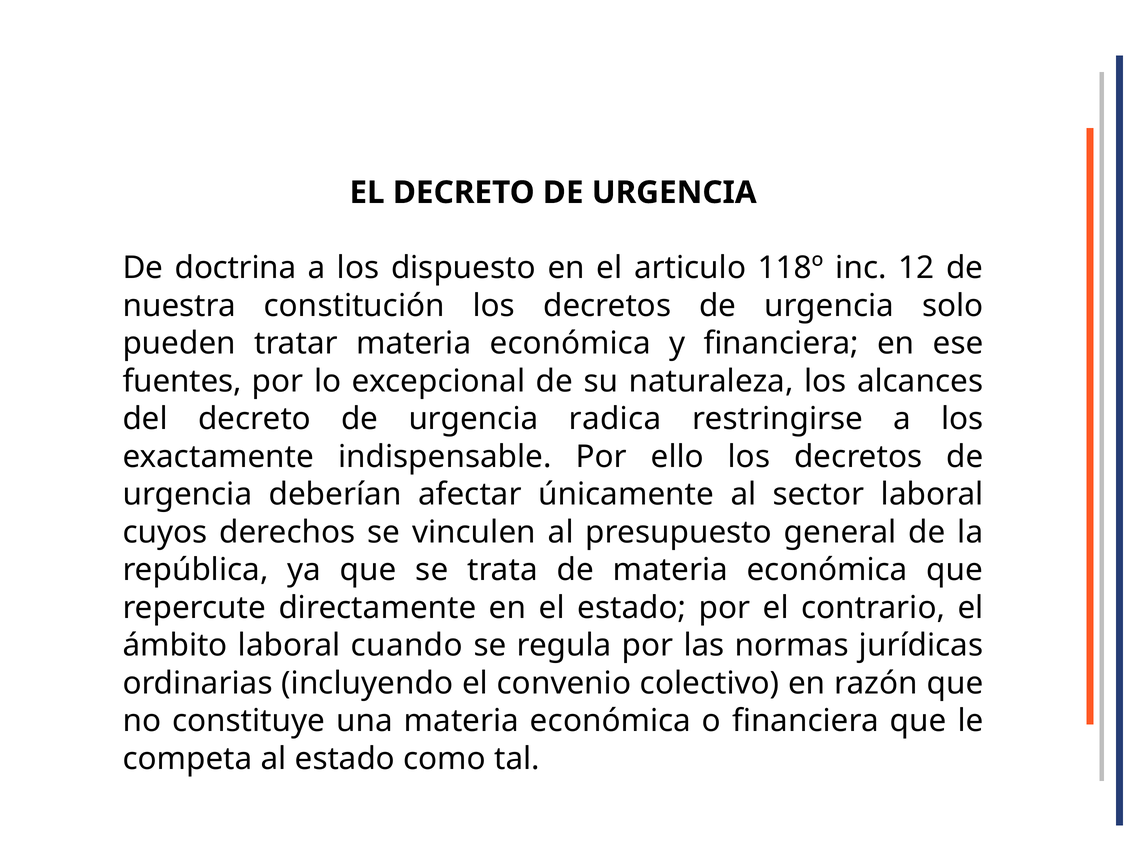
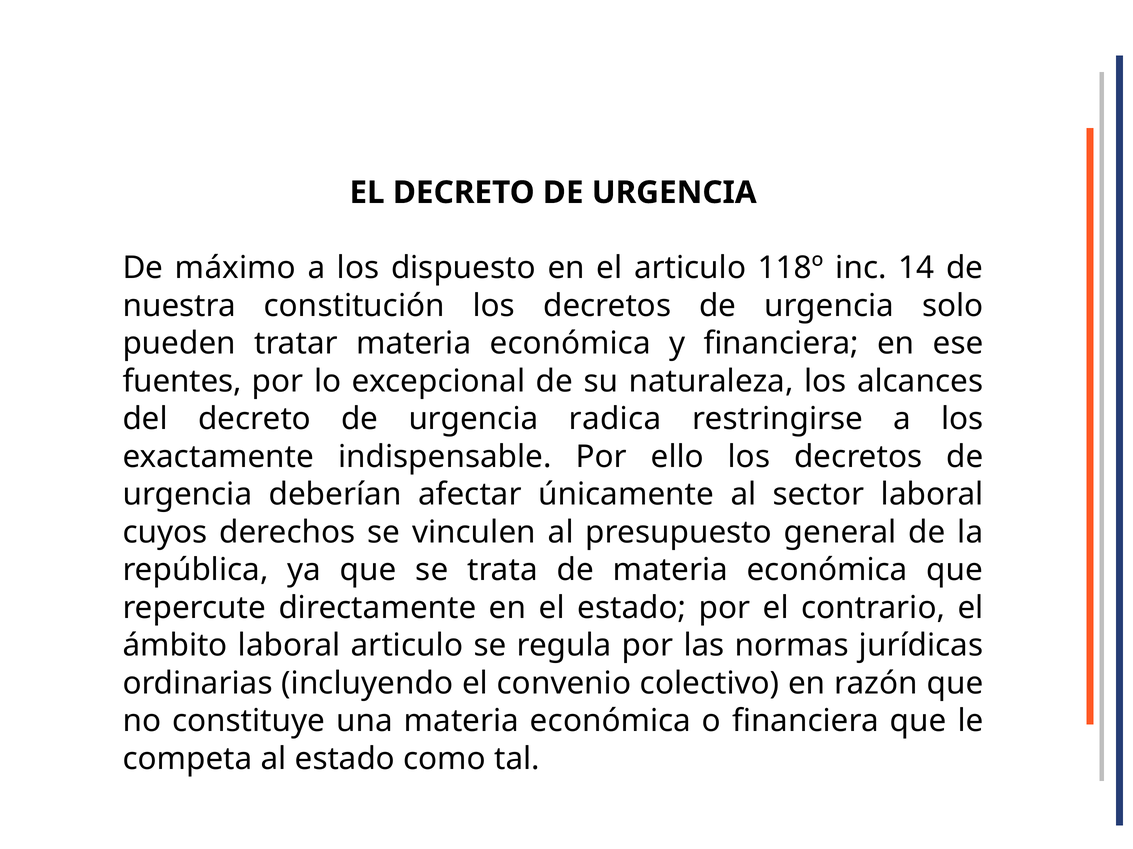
doctrina: doctrina -> máximo
12: 12 -> 14
laboral cuando: cuando -> articulo
